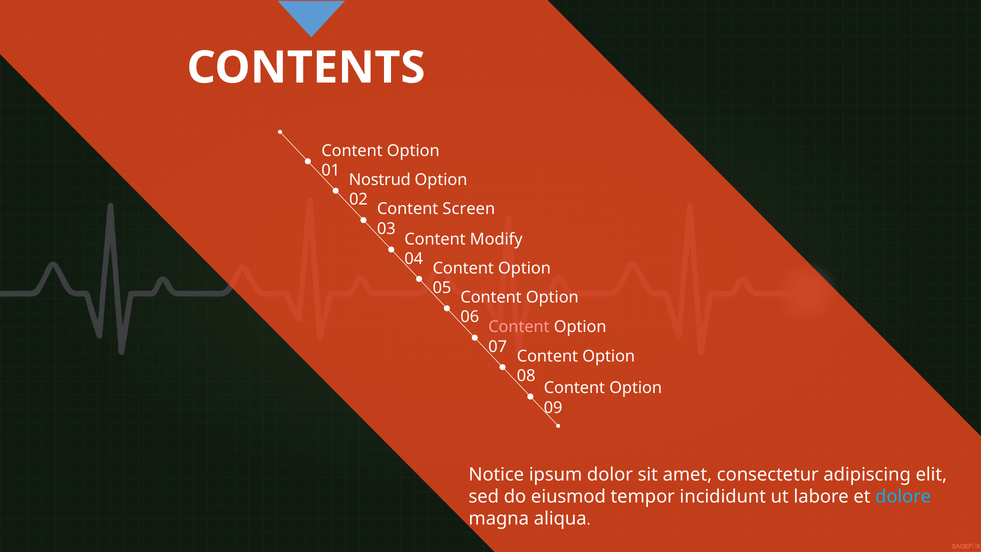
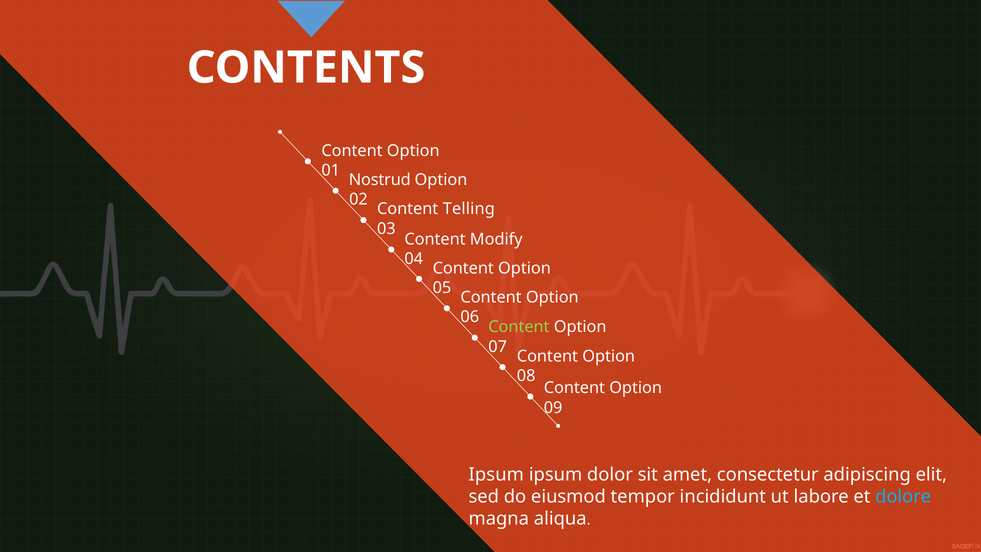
Screen: Screen -> Telling
Content at (519, 327) colour: pink -> light green
Notice at (496, 475): Notice -> Ipsum
